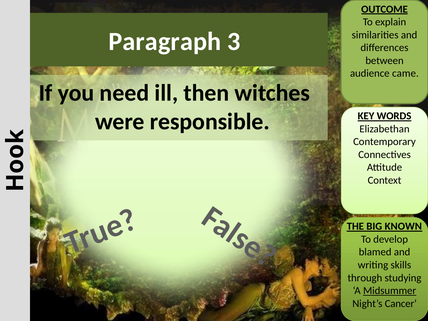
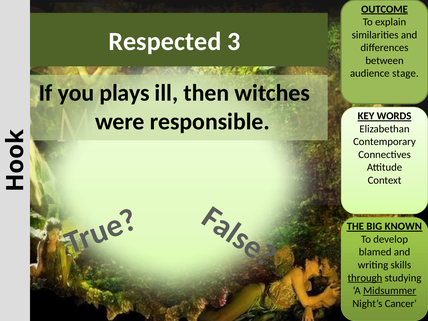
Paragraph: Paragraph -> Respected
came: came -> stage
need: need -> plays
through underline: none -> present
